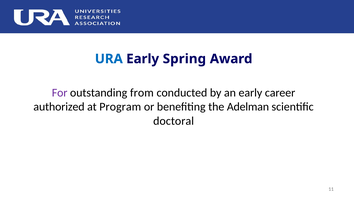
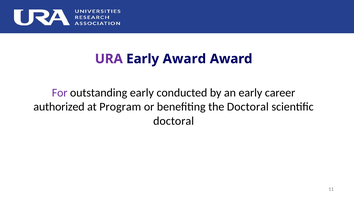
URA colour: blue -> purple
Early Spring: Spring -> Award
outstanding from: from -> early
the Adelman: Adelman -> Doctoral
